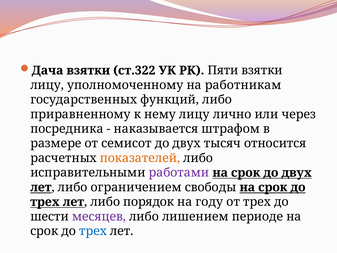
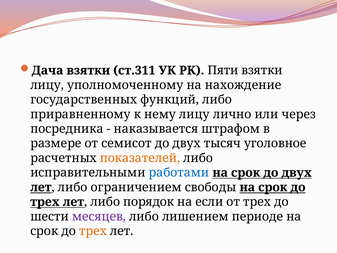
ст.322: ст.322 -> ст.311
работникам: работникам -> нахождение
относится: относится -> уголовное
работами colour: purple -> blue
году: году -> если
трех at (93, 231) colour: blue -> orange
